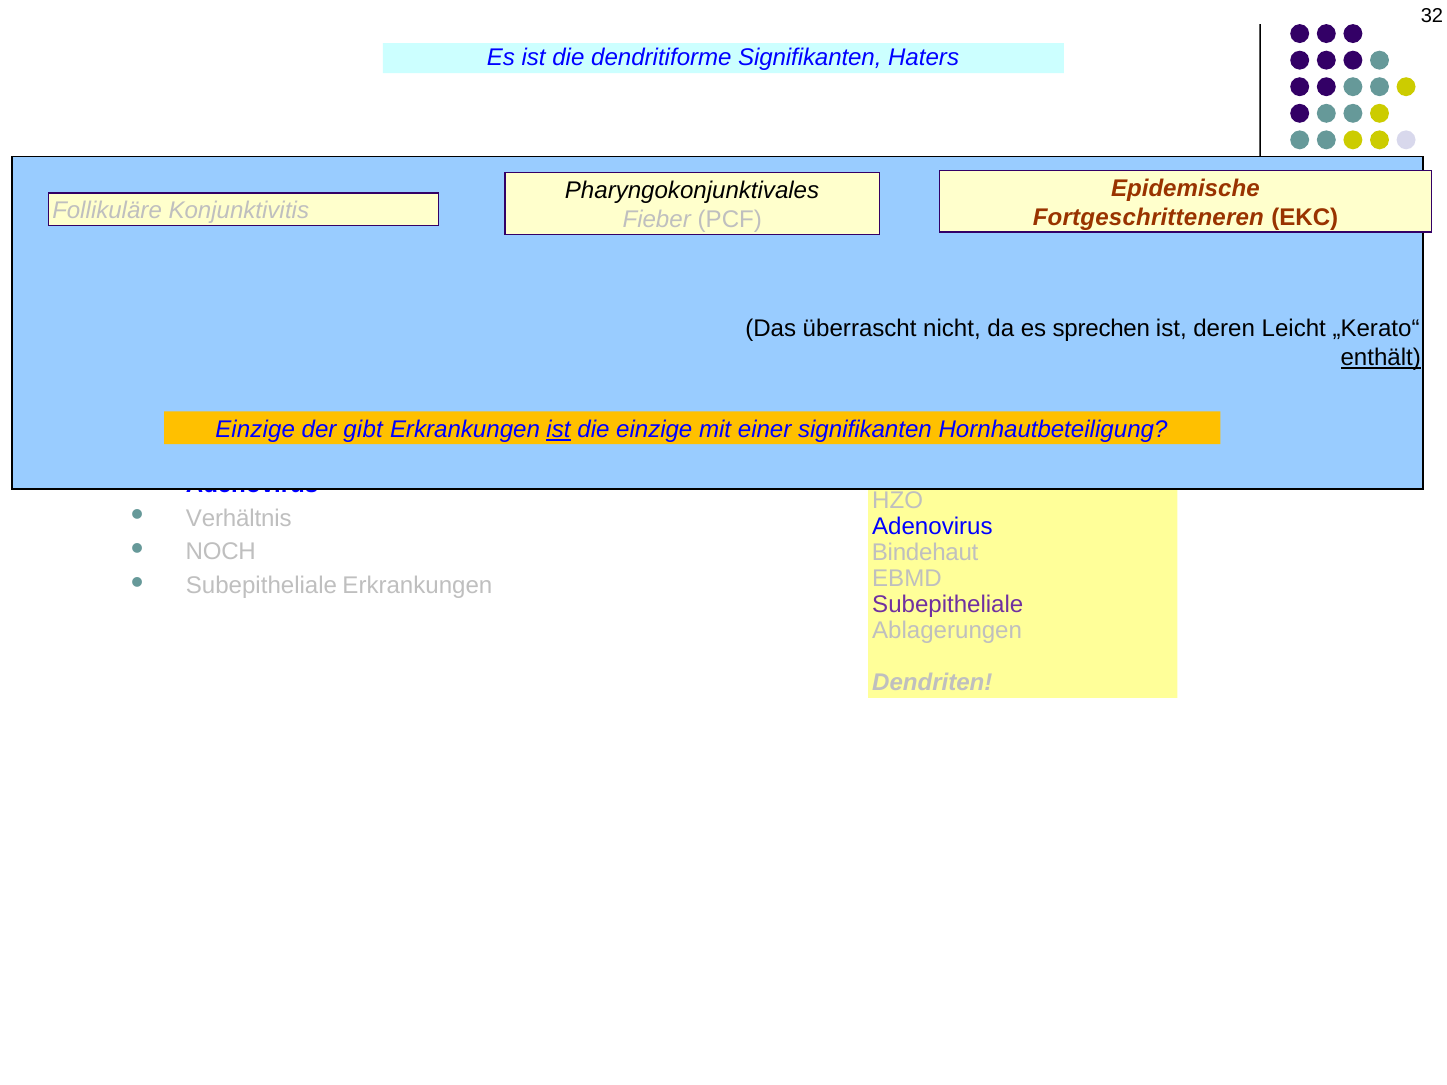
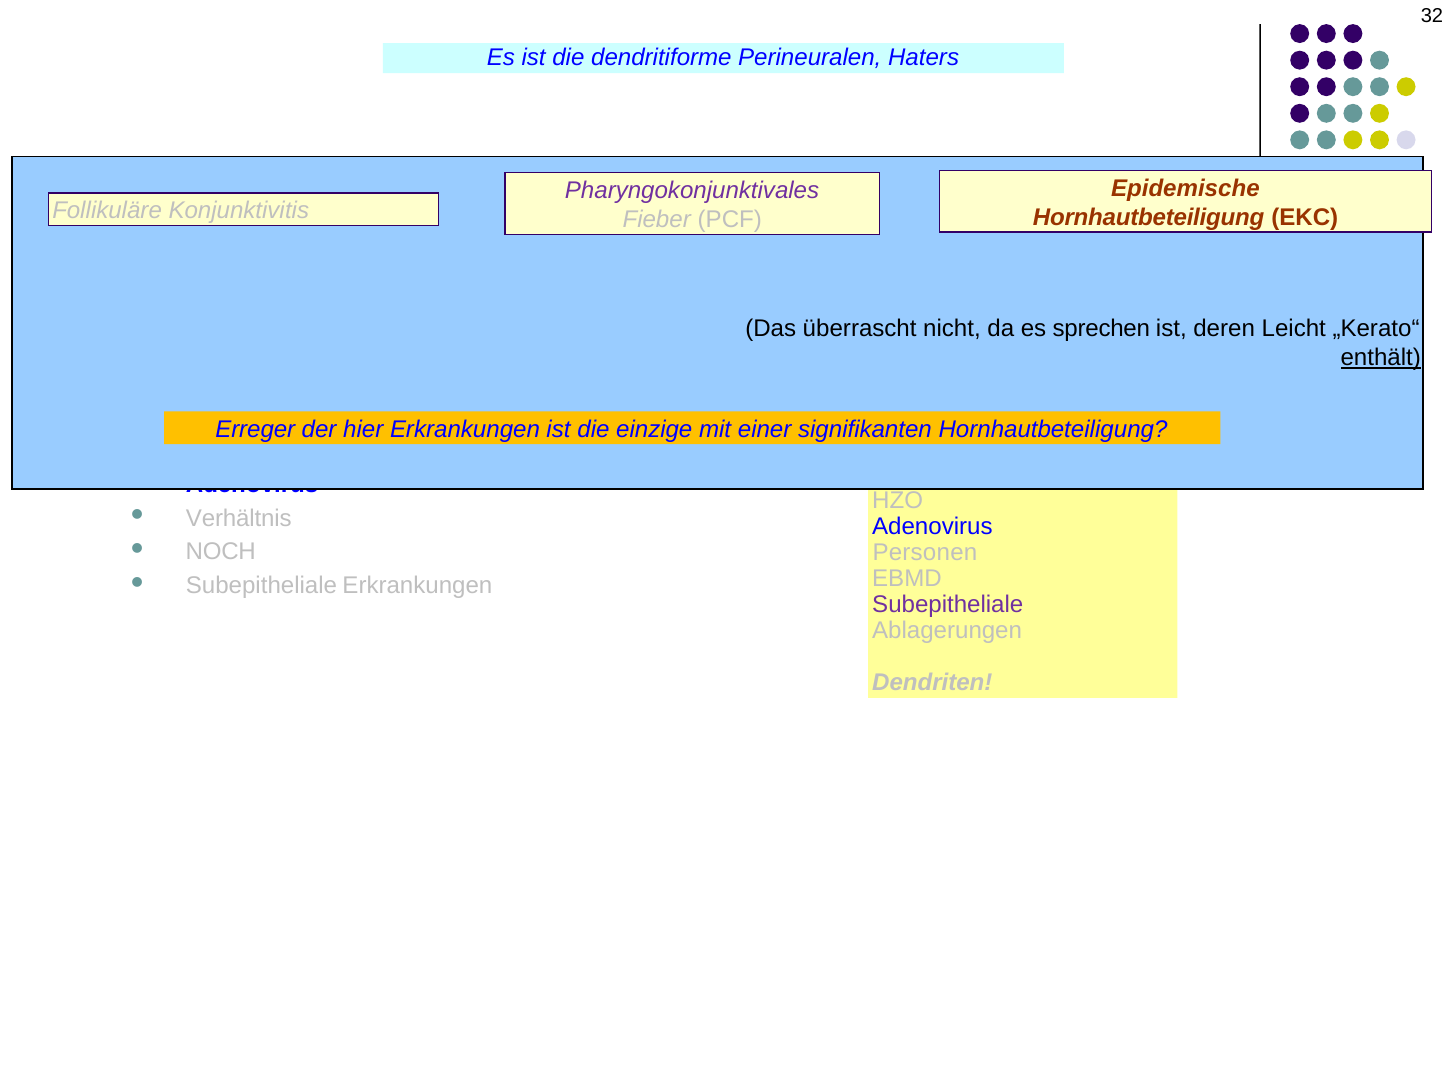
dendritiforme Signifikanten: Signifikanten -> Perineuralen
Pharyngokonjunktivales colour: black -> purple
Fortgeschritteneren at (1148, 217): Fortgeschritteneren -> Hornhautbeteiligung
Einzige at (255, 430): Einzige -> Erreger
gibt: gibt -> hier
ist at (559, 430) underline: present -> none
Bindehaut: Bindehaut -> Personen
